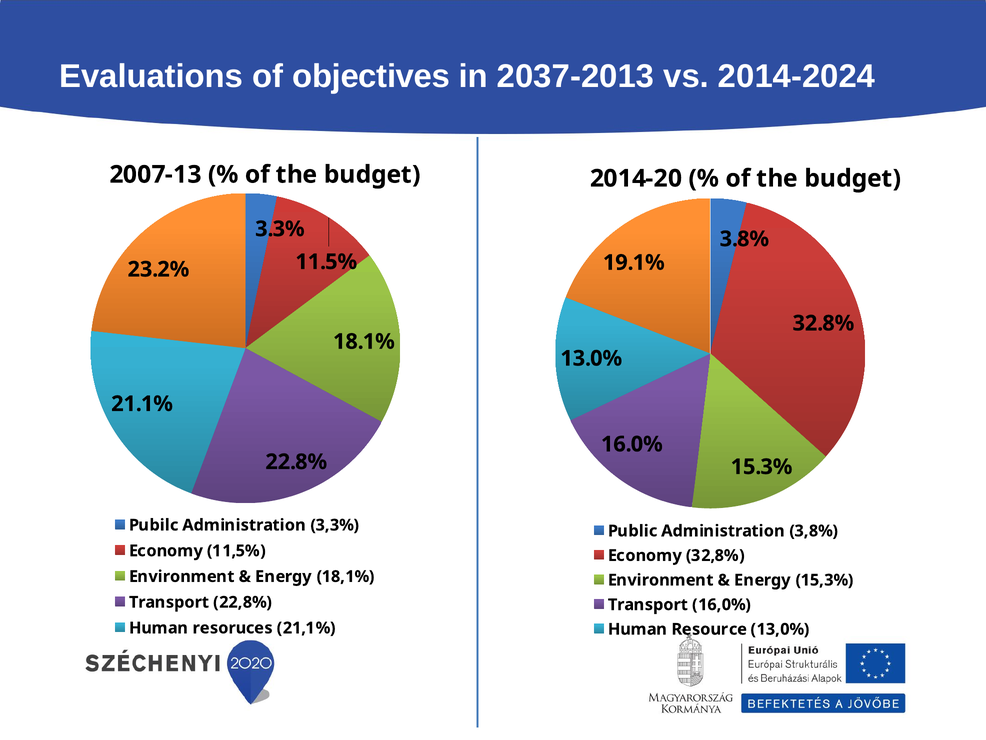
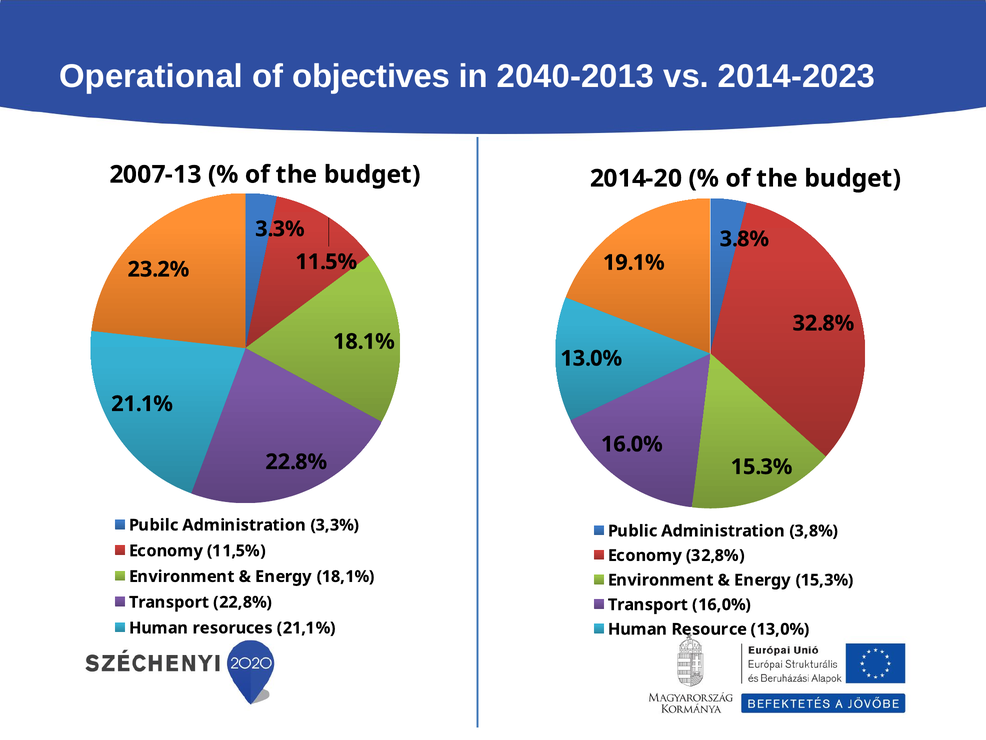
Evaluations: Evaluations -> Operational
2037-2013: 2037-2013 -> 2040-2013
2014-2024: 2014-2024 -> 2014-2023
